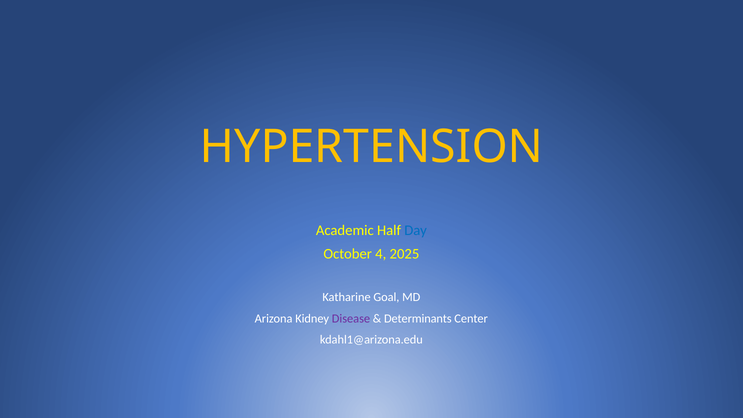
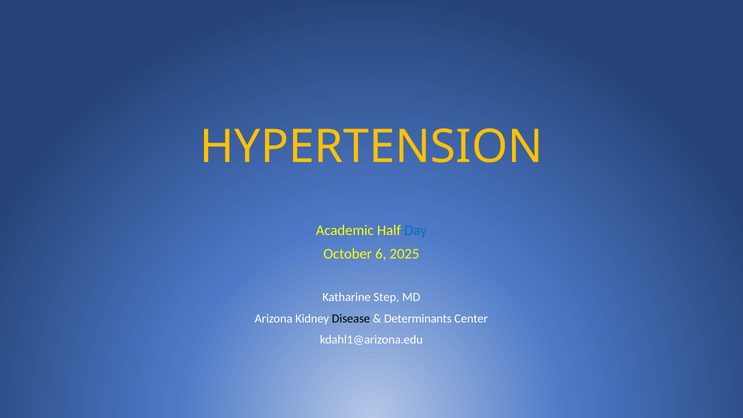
4: 4 -> 6
Goal: Goal -> Step
Disease colour: purple -> black
